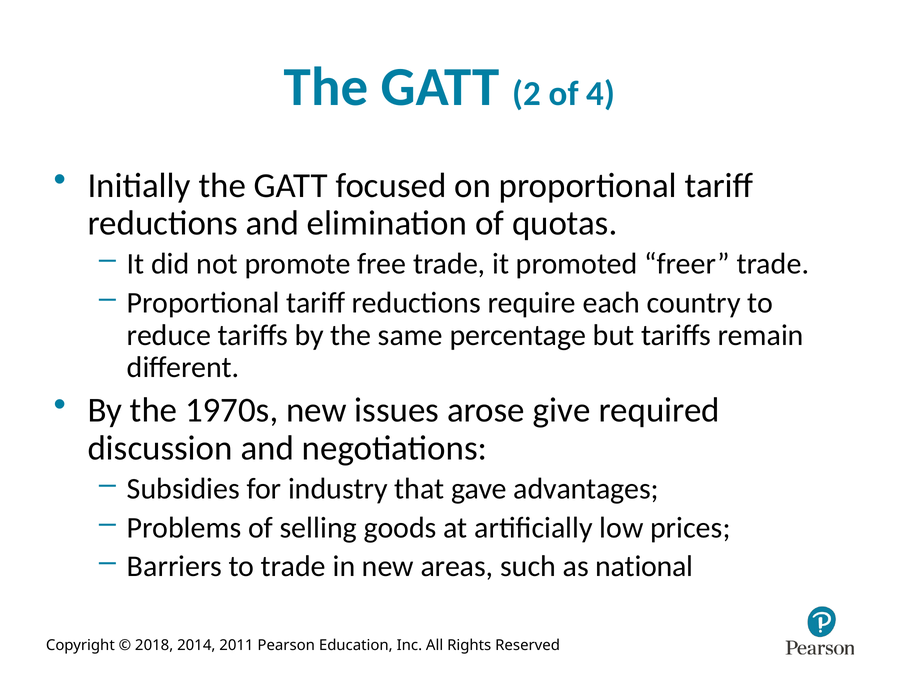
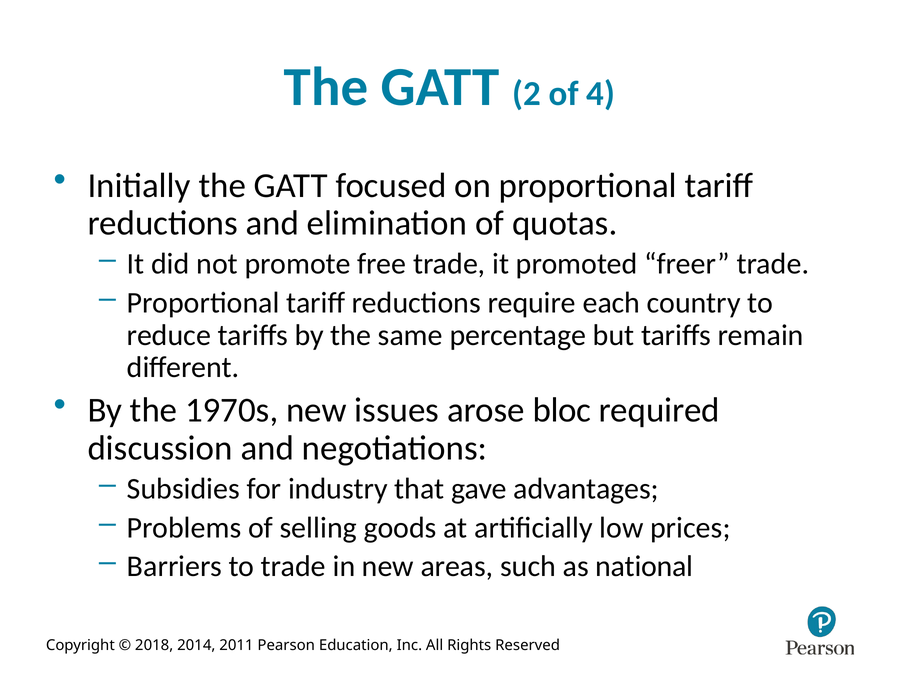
give: give -> bloc
